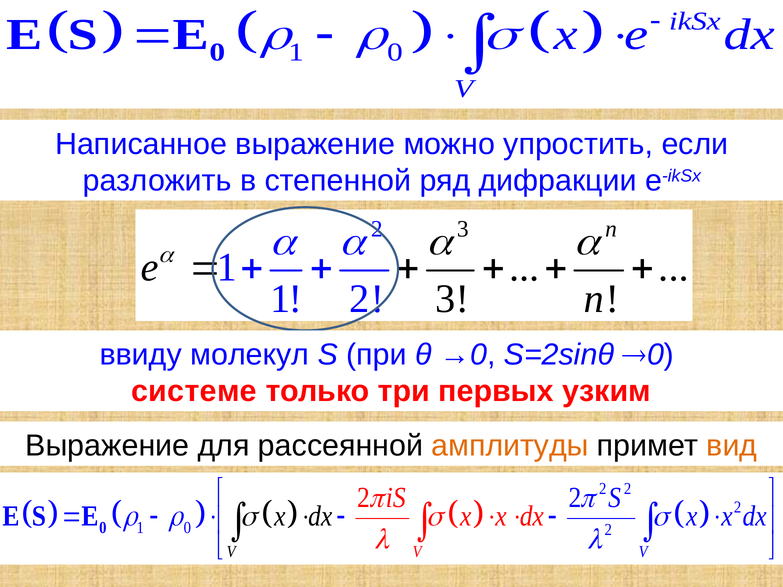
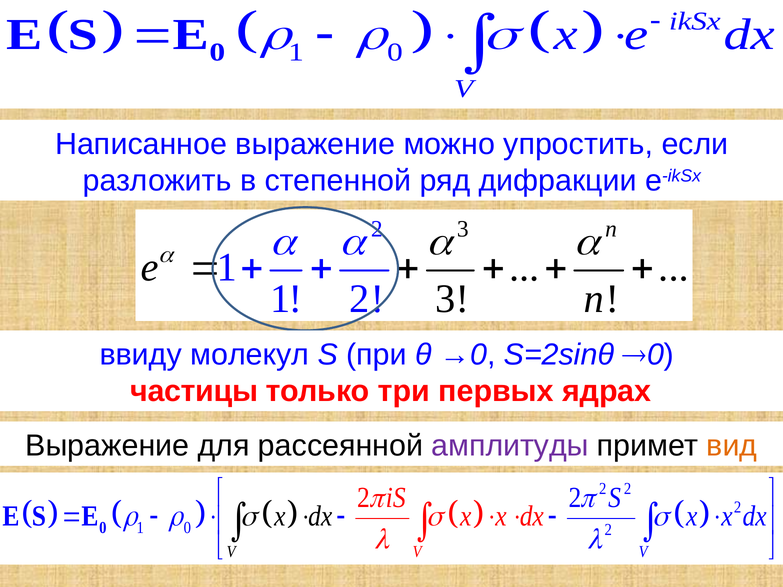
системе: системе -> частицы
узким: узким -> ядрах
амплитуды colour: orange -> purple
